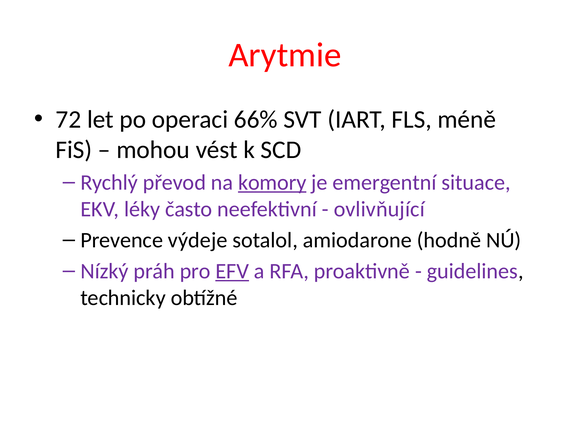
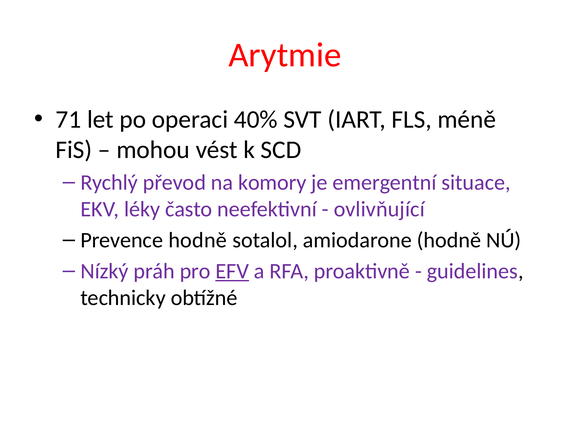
72: 72 -> 71
66%: 66% -> 40%
komory underline: present -> none
Prevence výdeje: výdeje -> hodně
